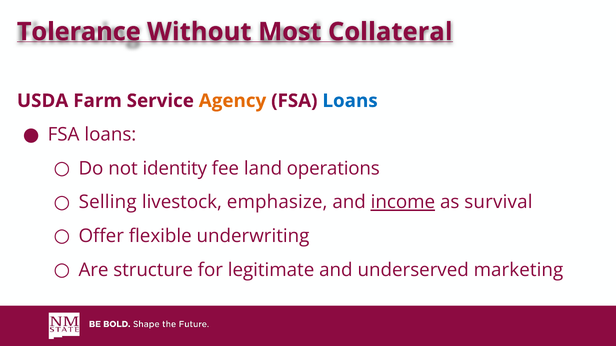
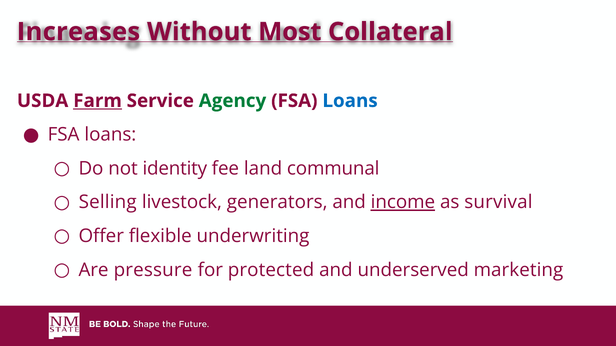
Tolerance: Tolerance -> Increases
Farm underline: none -> present
Agency colour: orange -> green
operations: operations -> communal
emphasize: emphasize -> generators
structure: structure -> pressure
legitimate: legitimate -> protected
